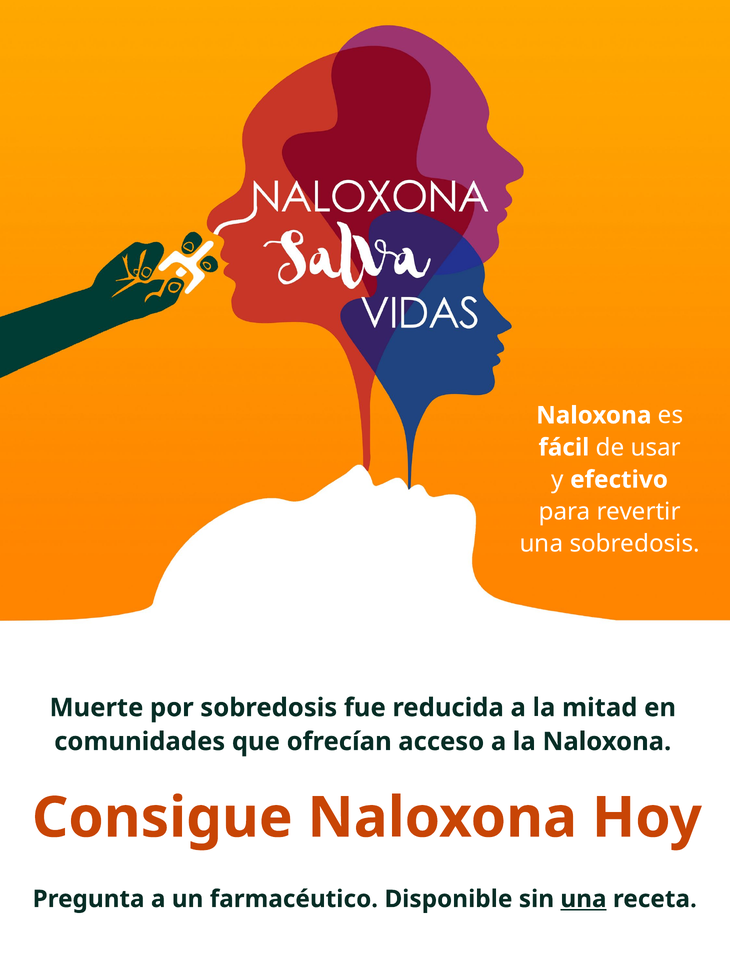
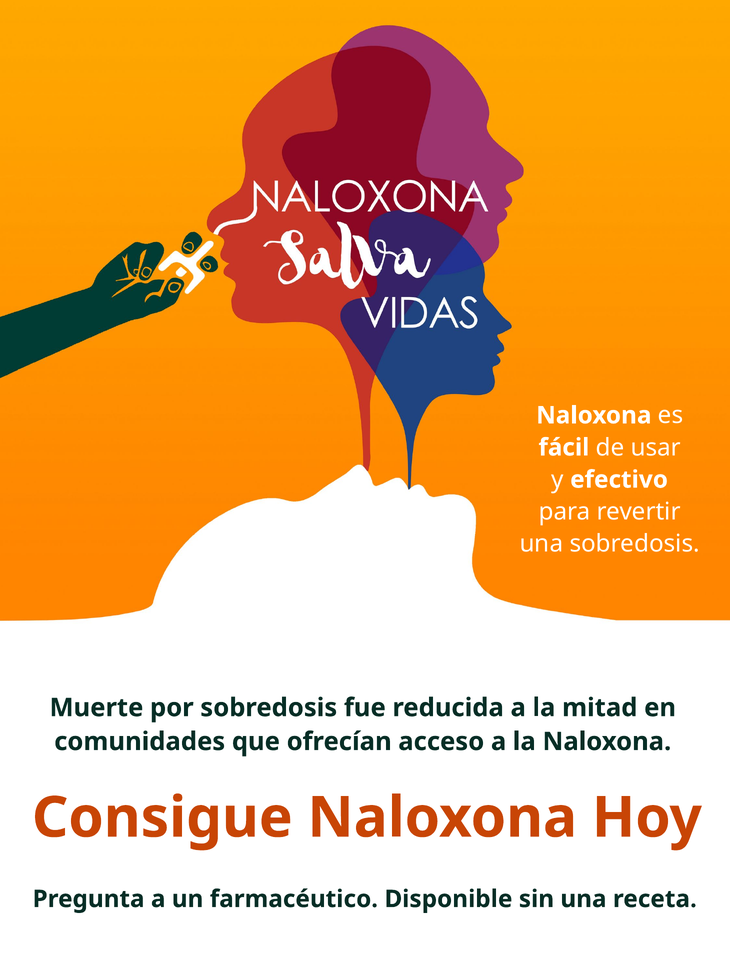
una at (583, 898) underline: present -> none
